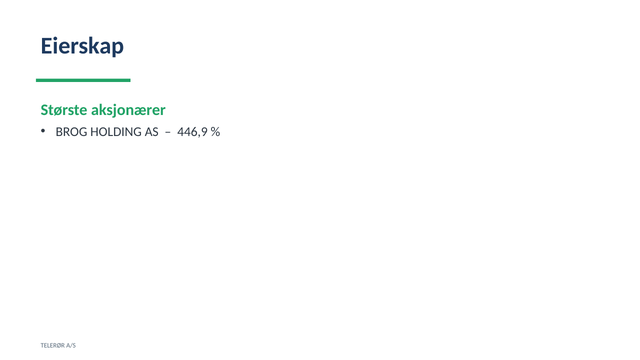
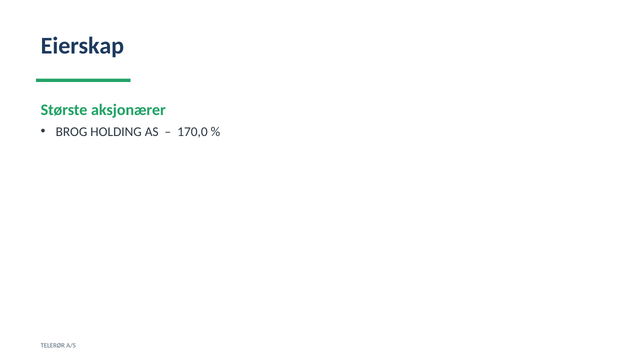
446,9: 446,9 -> 170,0
